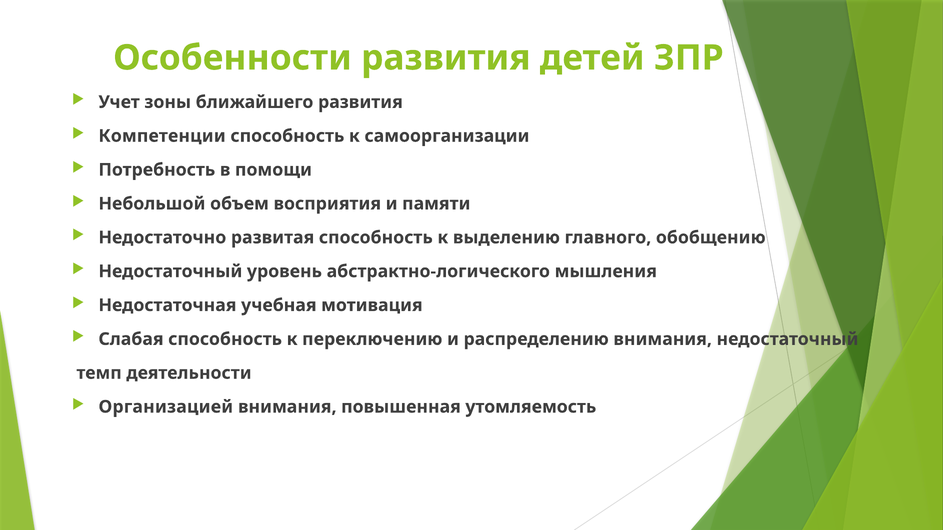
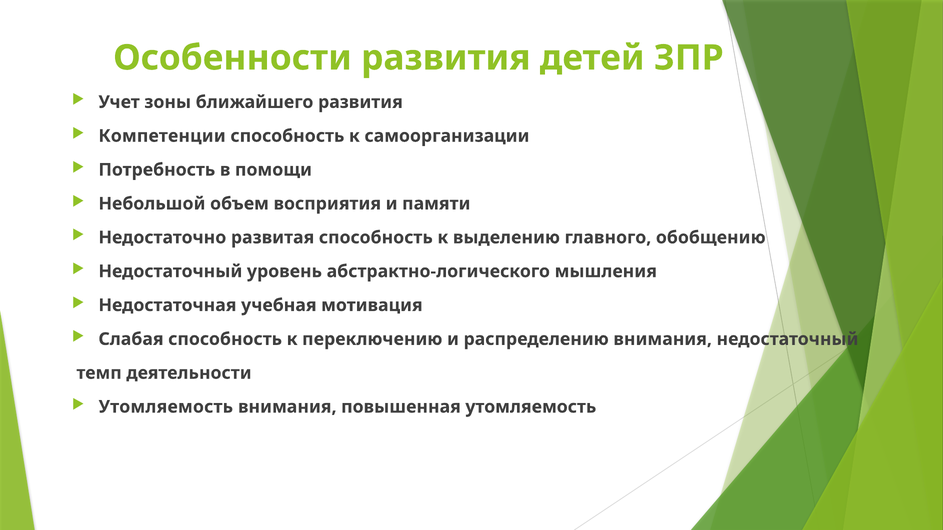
Организацией at (166, 407): Организацией -> Утомляемость
